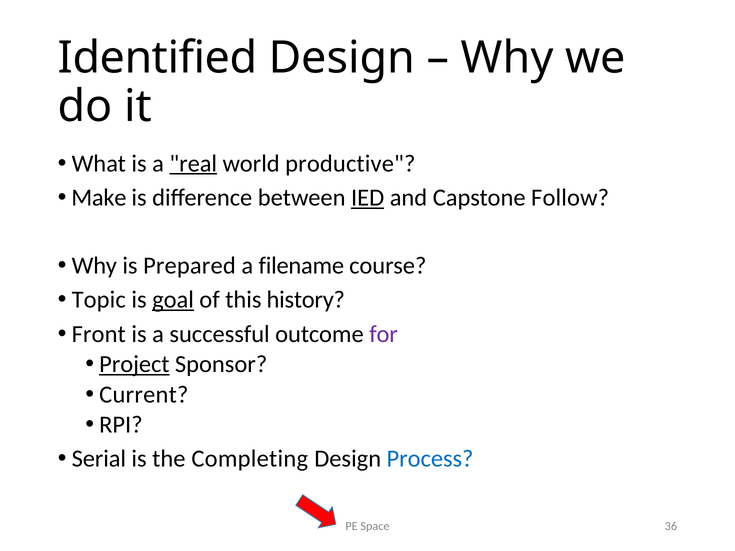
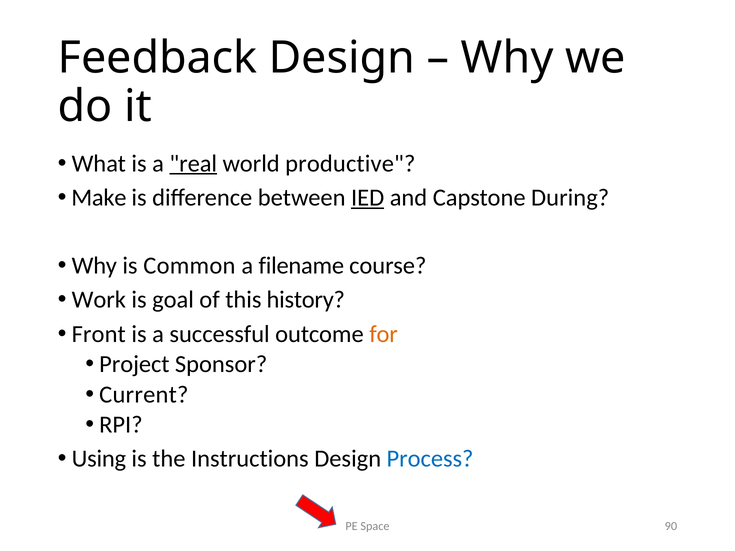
Identified: Identified -> Feedback
Follow: Follow -> During
Prepared: Prepared -> Common
Topic: Topic -> Work
goal underline: present -> none
for colour: purple -> orange
Project underline: present -> none
Serial: Serial -> Using
Completing: Completing -> Instructions
36: 36 -> 90
